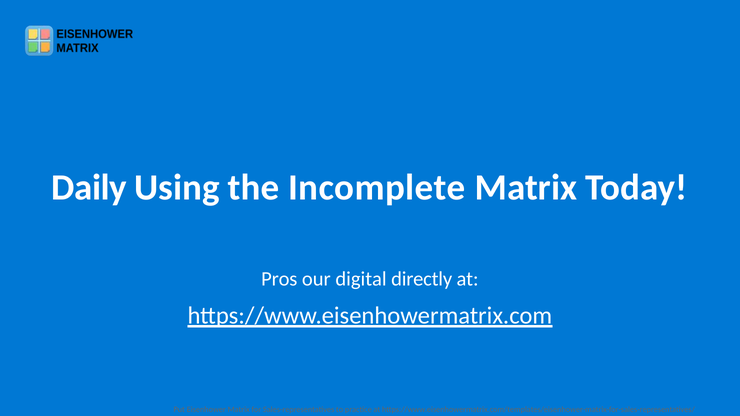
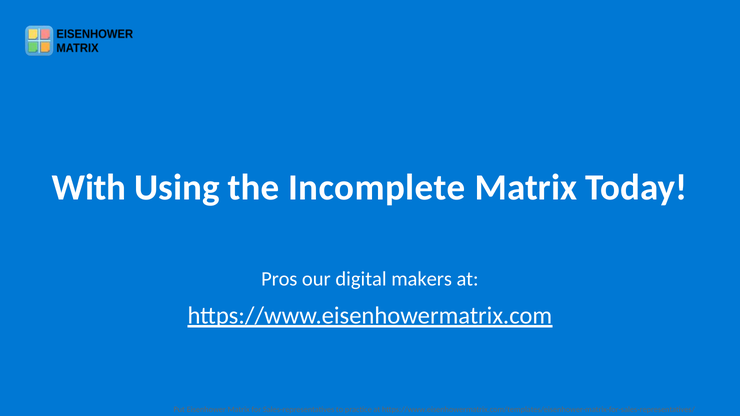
Daily: Daily -> With
directly: directly -> makers
